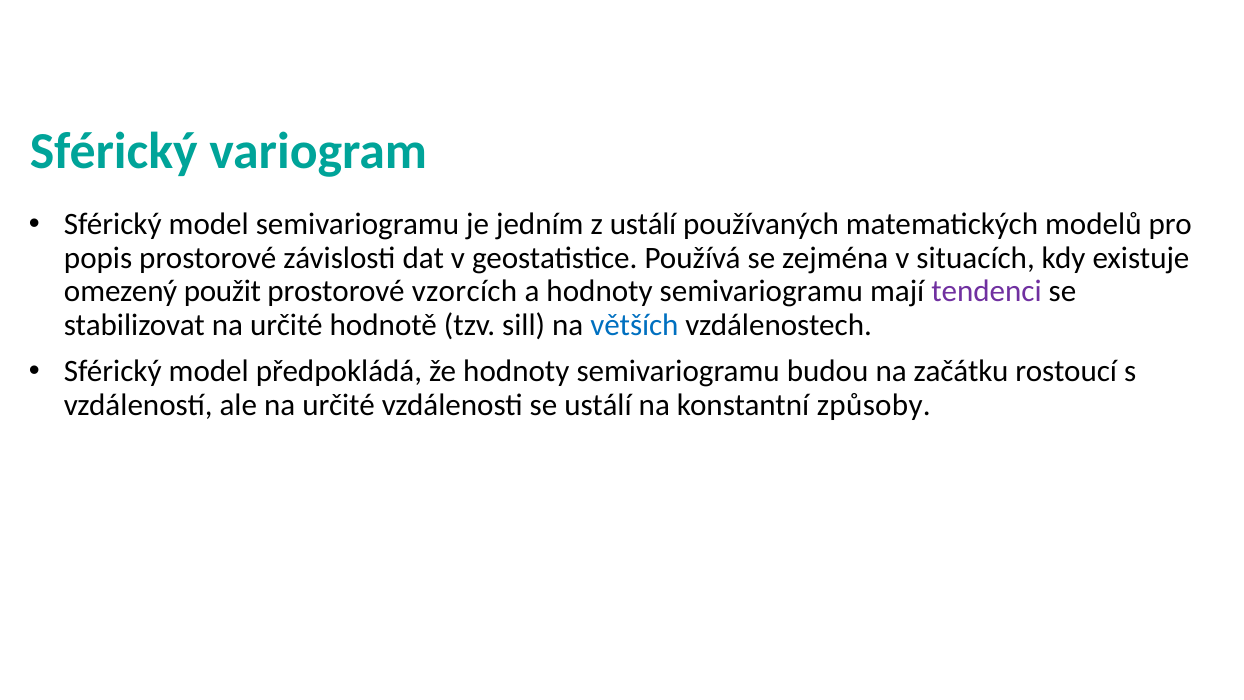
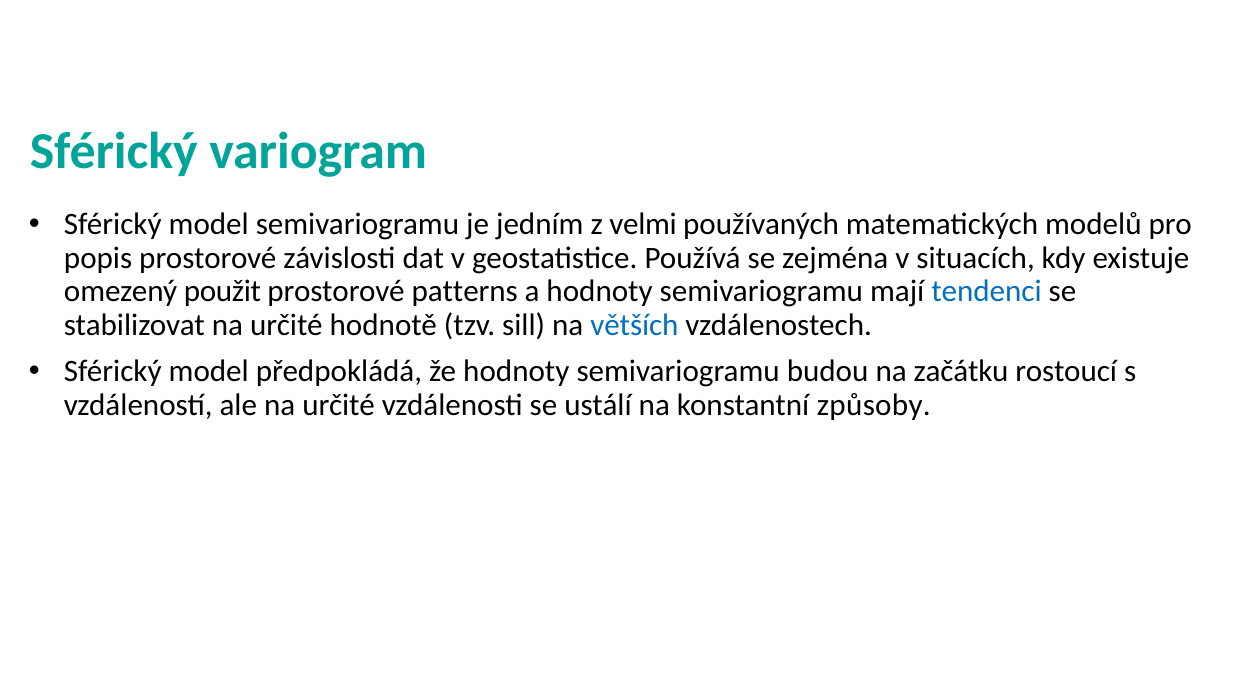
z ustálí: ustálí -> velmi
vzorcích: vzorcích -> patterns
tendenci colour: purple -> blue
